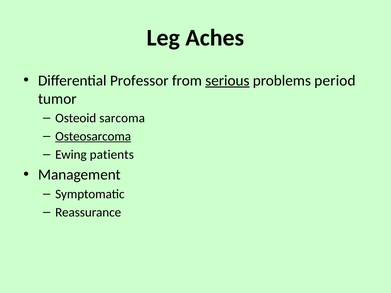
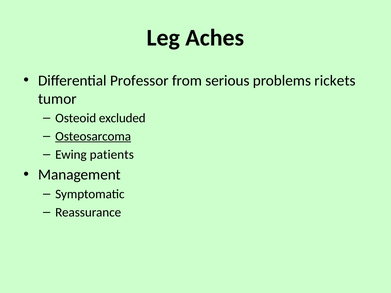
serious underline: present -> none
period: period -> rickets
sarcoma: sarcoma -> excluded
